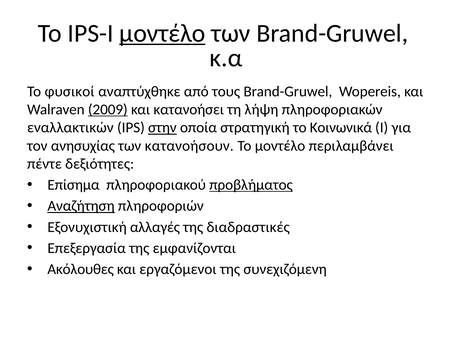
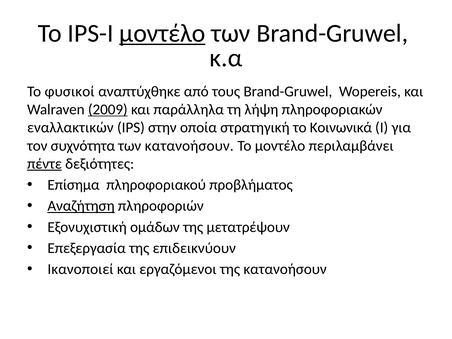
κατανοήσει: κατανοήσει -> παράλληλα
στην underline: present -> none
ανησυχίας: ανησυχίας -> συχνότητα
πέντε underline: none -> present
προβλήματος underline: present -> none
αλλαγές: αλλαγές -> ομάδων
διαδραστικές: διαδραστικές -> μετατρέψουν
εμφανίζονται: εμφανίζονται -> επιδεικνύουν
Ακόλουθες: Ακόλουθες -> Ικανοποιεί
της συνεχιζόμενη: συνεχιζόμενη -> κατανοήσουν
